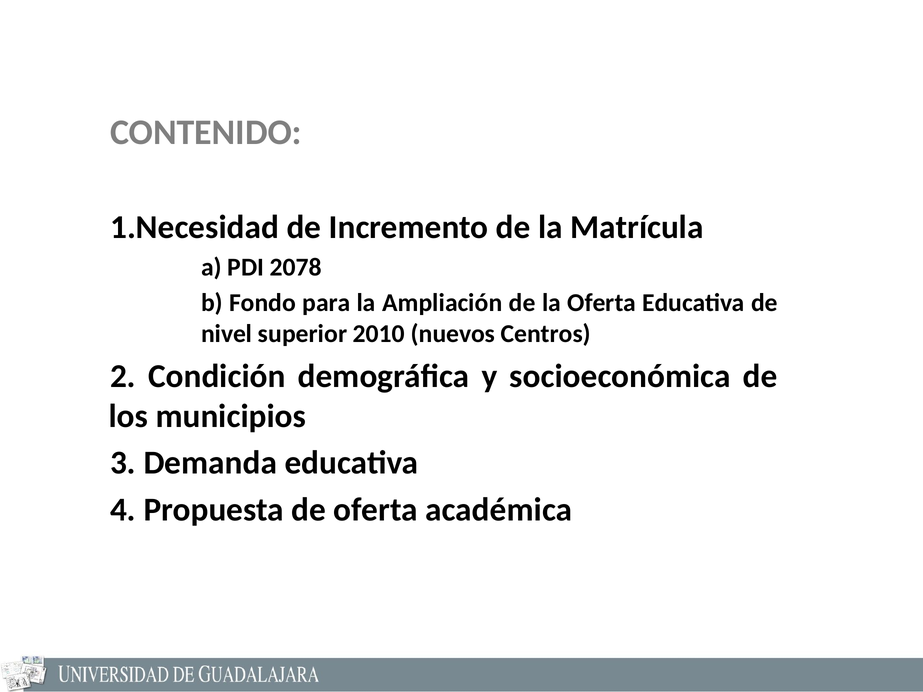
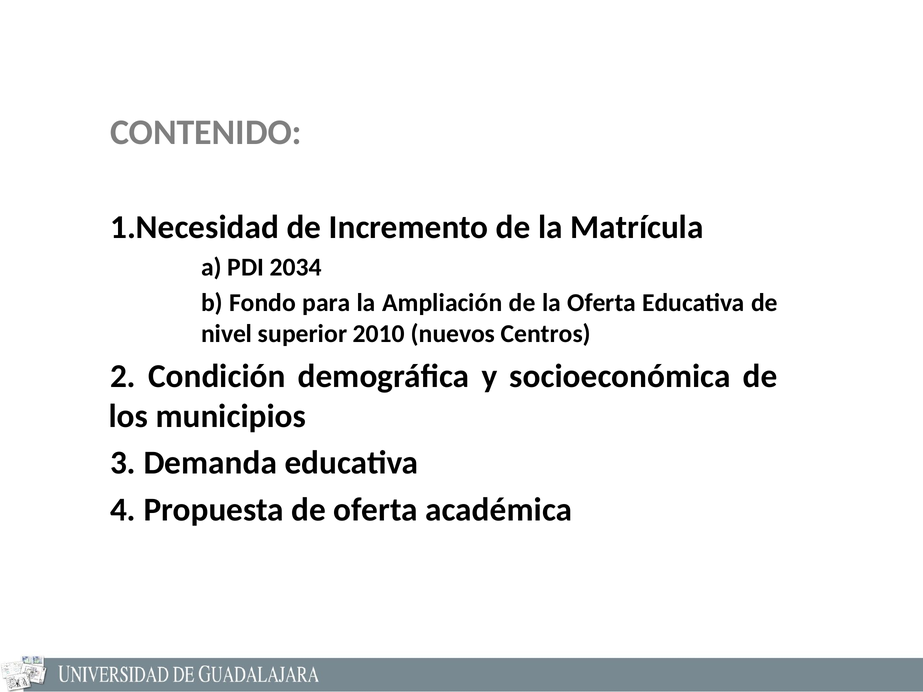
2078: 2078 -> 2034
